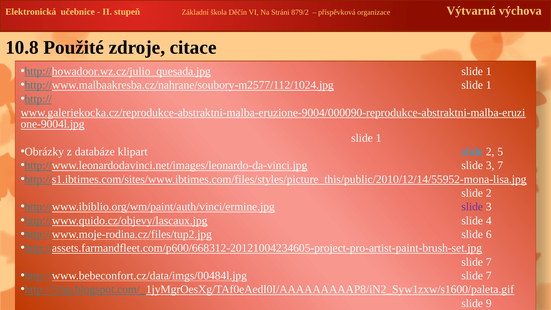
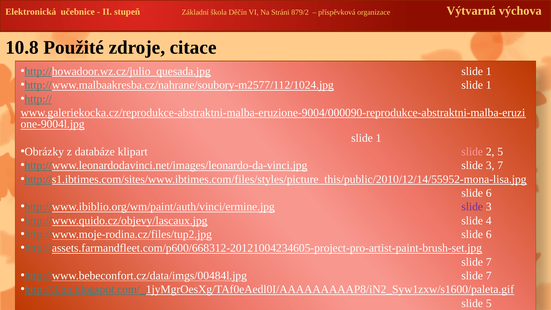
slide at (472, 152) colour: light blue -> pink
2 at (489, 193): 2 -> 6
slide 9: 9 -> 5
